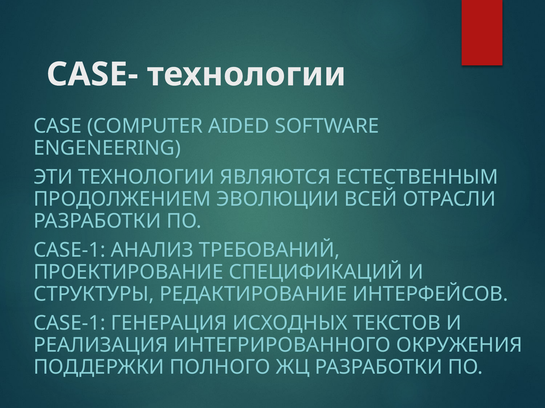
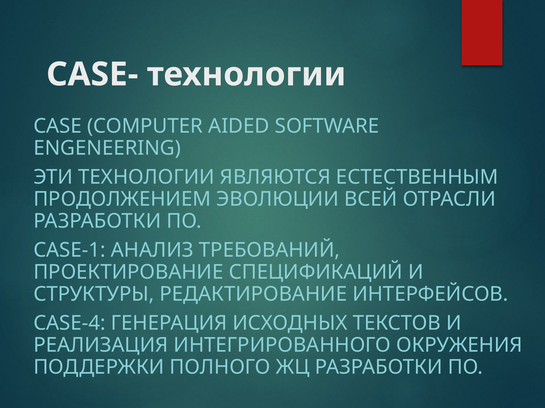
CASE-1 at (69, 324): CASE-1 -> CASE-4
